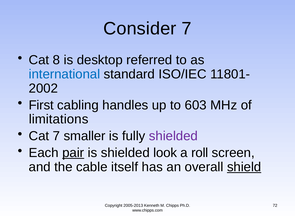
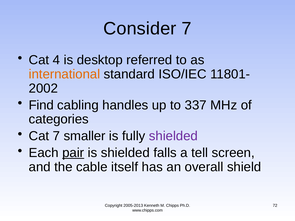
8: 8 -> 4
international colour: blue -> orange
First: First -> Find
603: 603 -> 337
limitations: limitations -> categories
look: look -> falls
roll: roll -> tell
shield underline: present -> none
